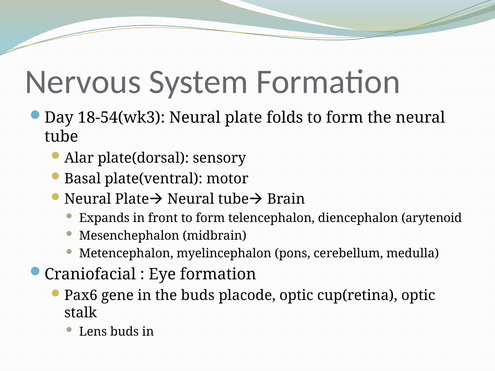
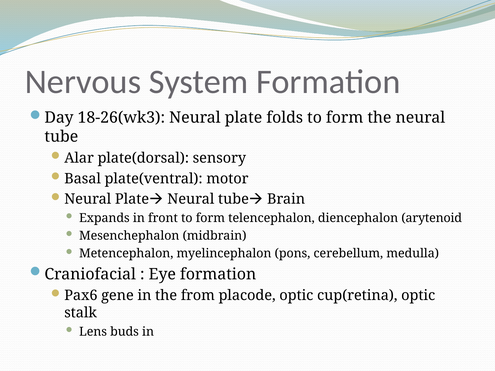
18-54(wk3: 18-54(wk3 -> 18-26(wk3
the buds: buds -> from
